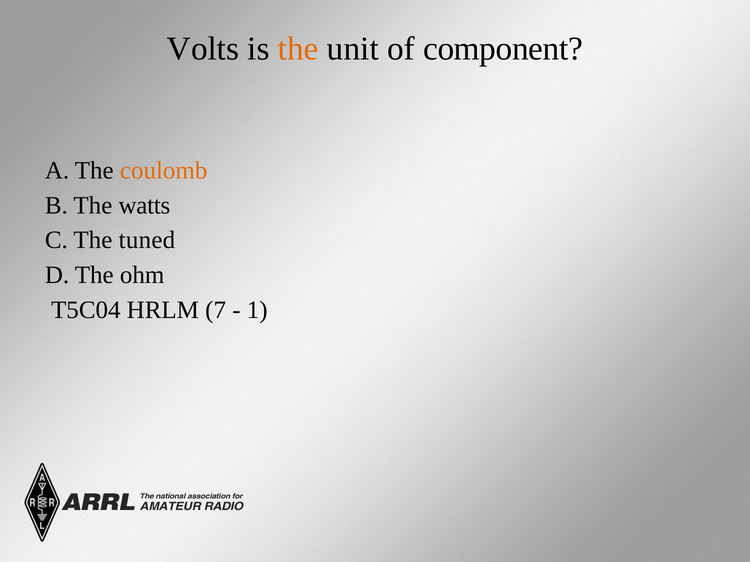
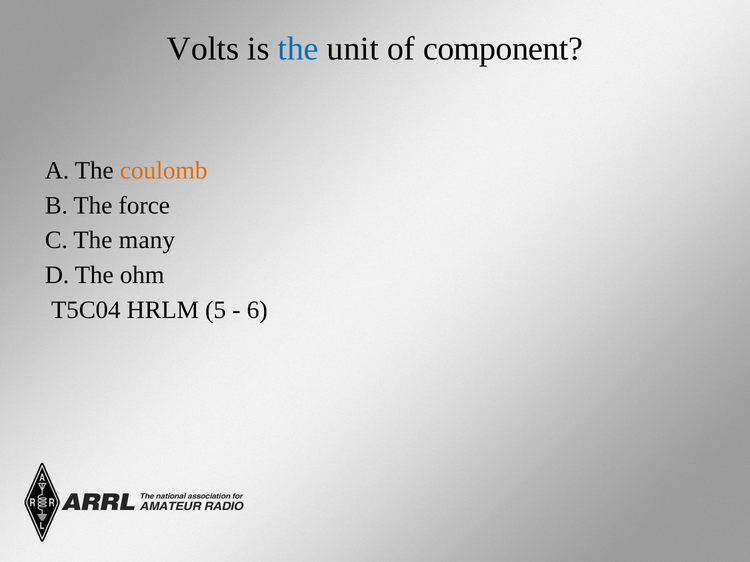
the at (298, 49) colour: orange -> blue
watts: watts -> force
tuned: tuned -> many
7: 7 -> 5
1: 1 -> 6
